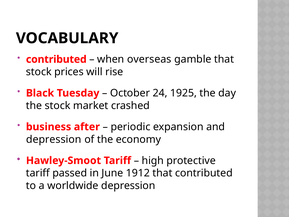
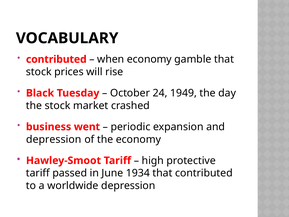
when overseas: overseas -> economy
1925: 1925 -> 1949
after: after -> went
1912: 1912 -> 1934
